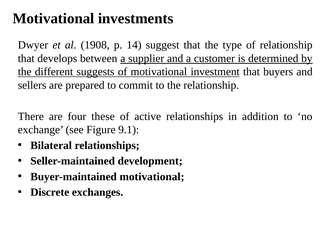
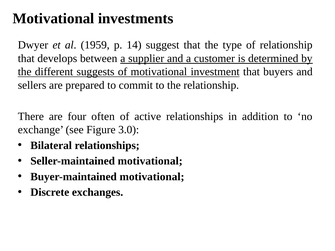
1908: 1908 -> 1959
these: these -> often
9.1: 9.1 -> 3.0
Seller-maintained development: development -> motivational
